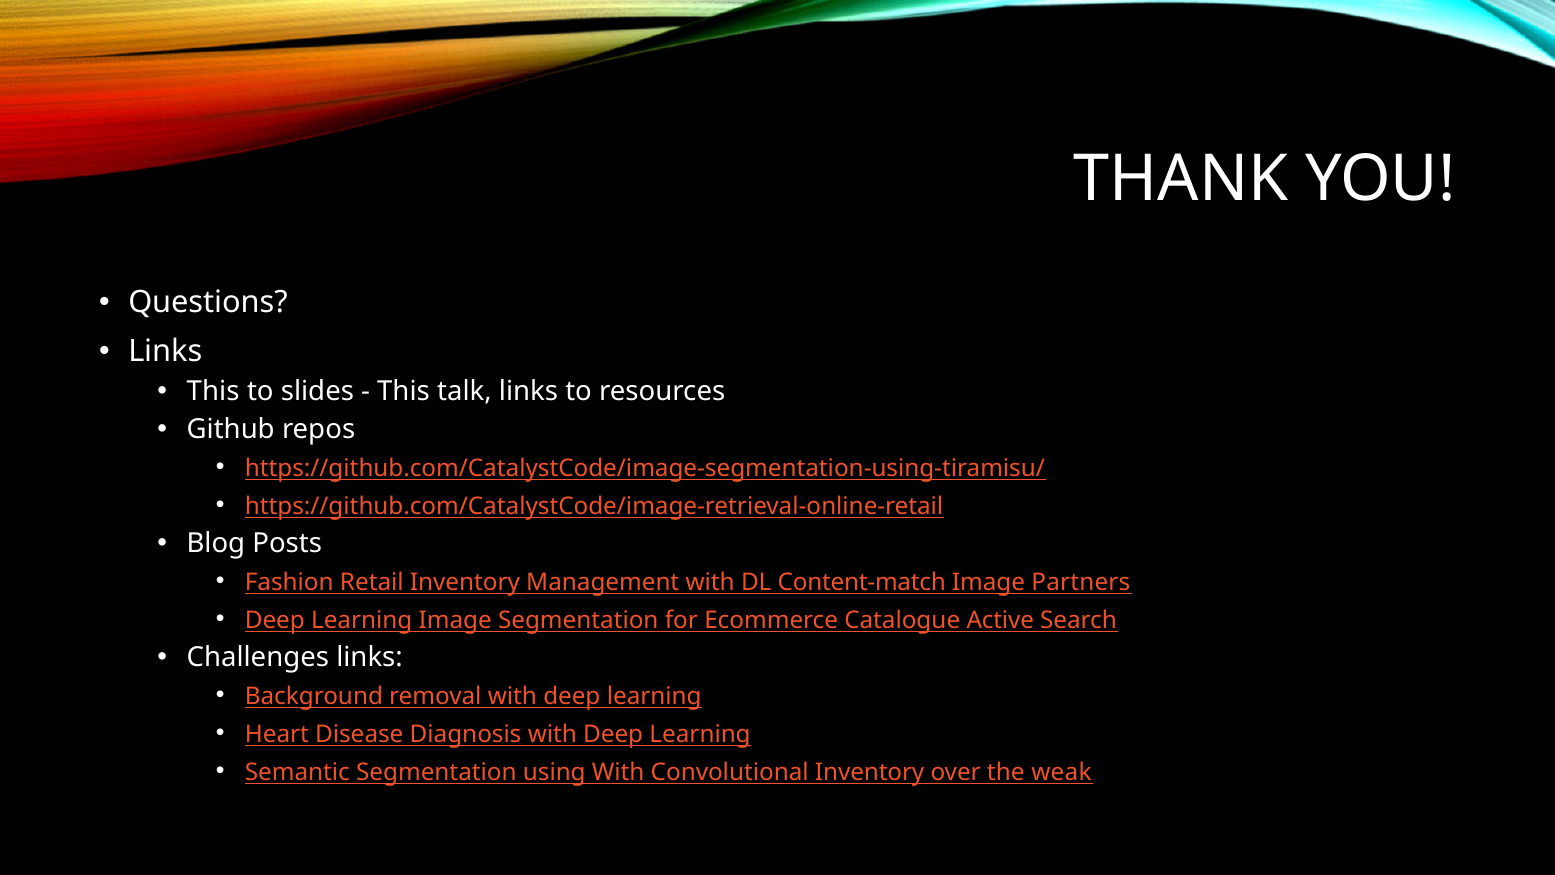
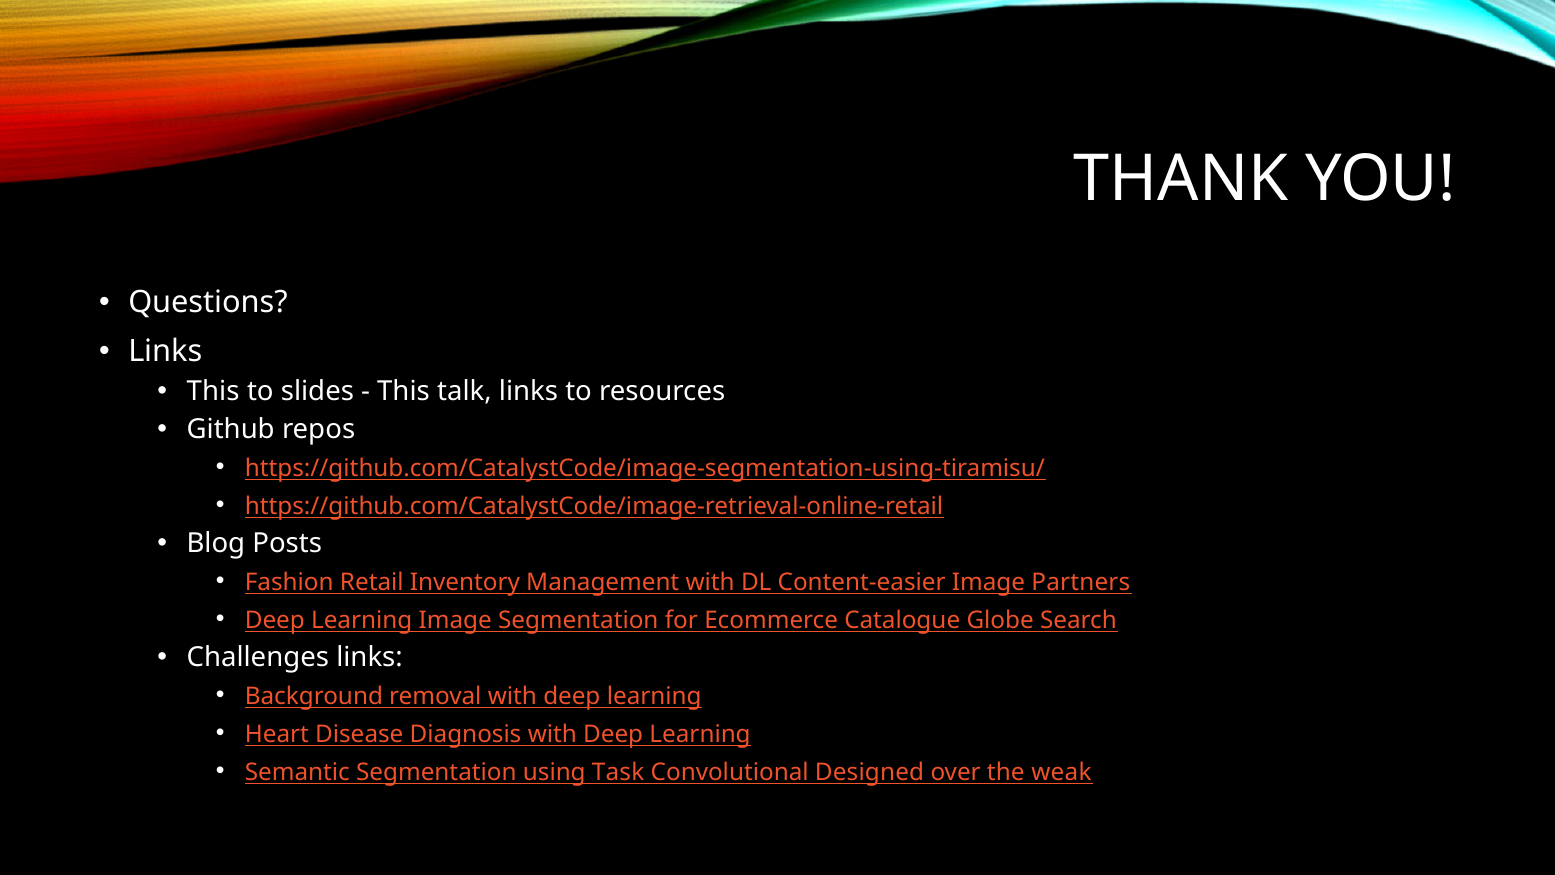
Content-match: Content-match -> Content-easier
Active: Active -> Globe
using With: With -> Task
Convolutional Inventory: Inventory -> Designed
